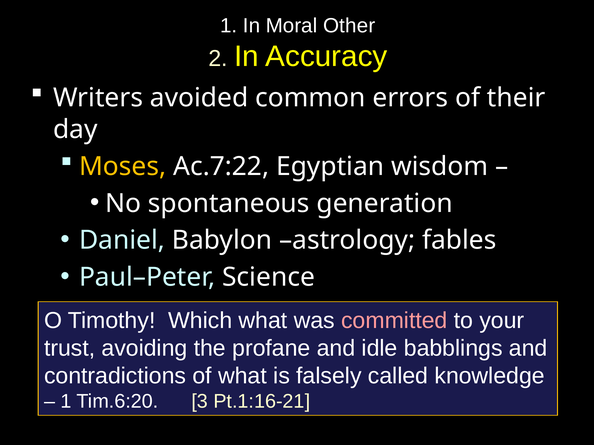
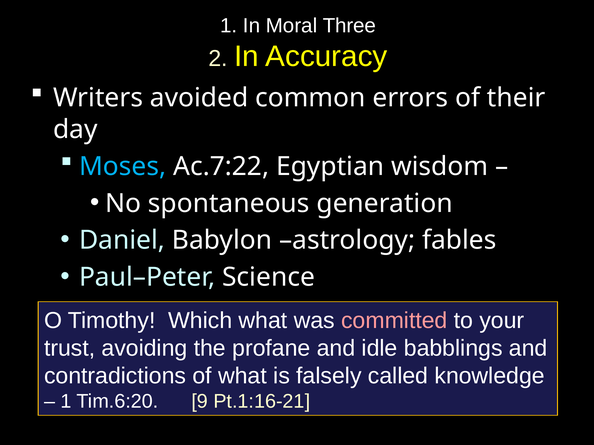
Other: Other -> Three
Moses colour: yellow -> light blue
3: 3 -> 9
